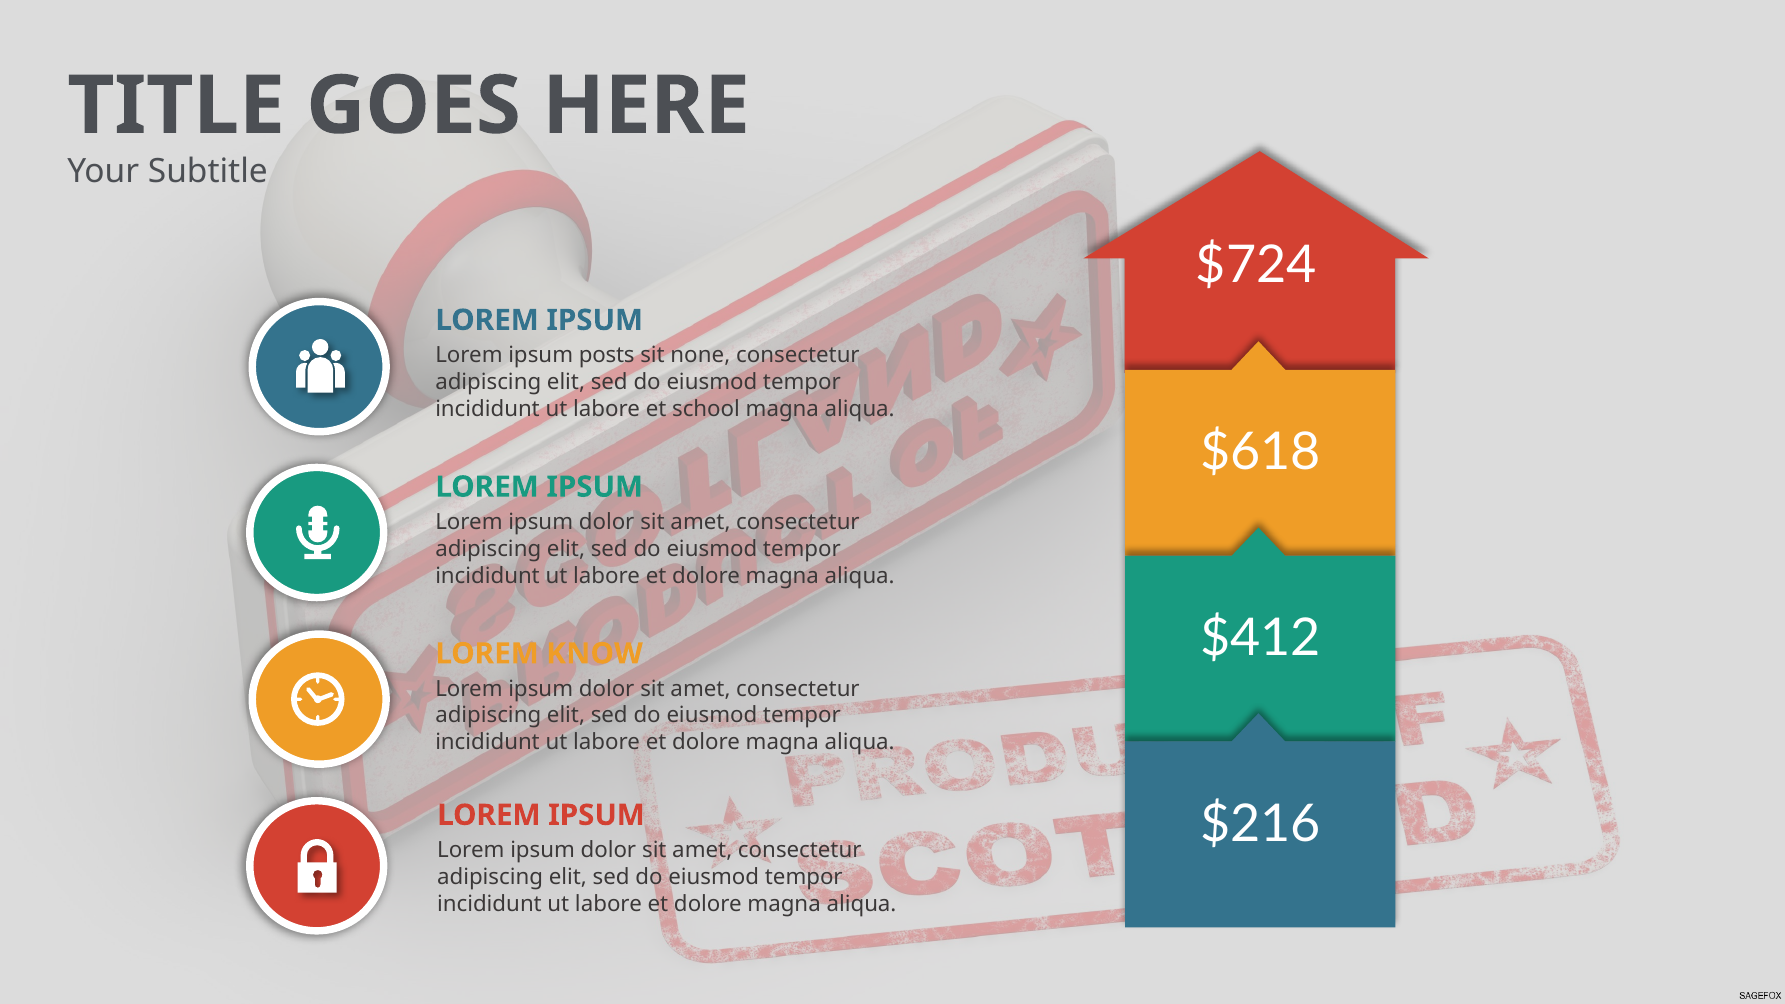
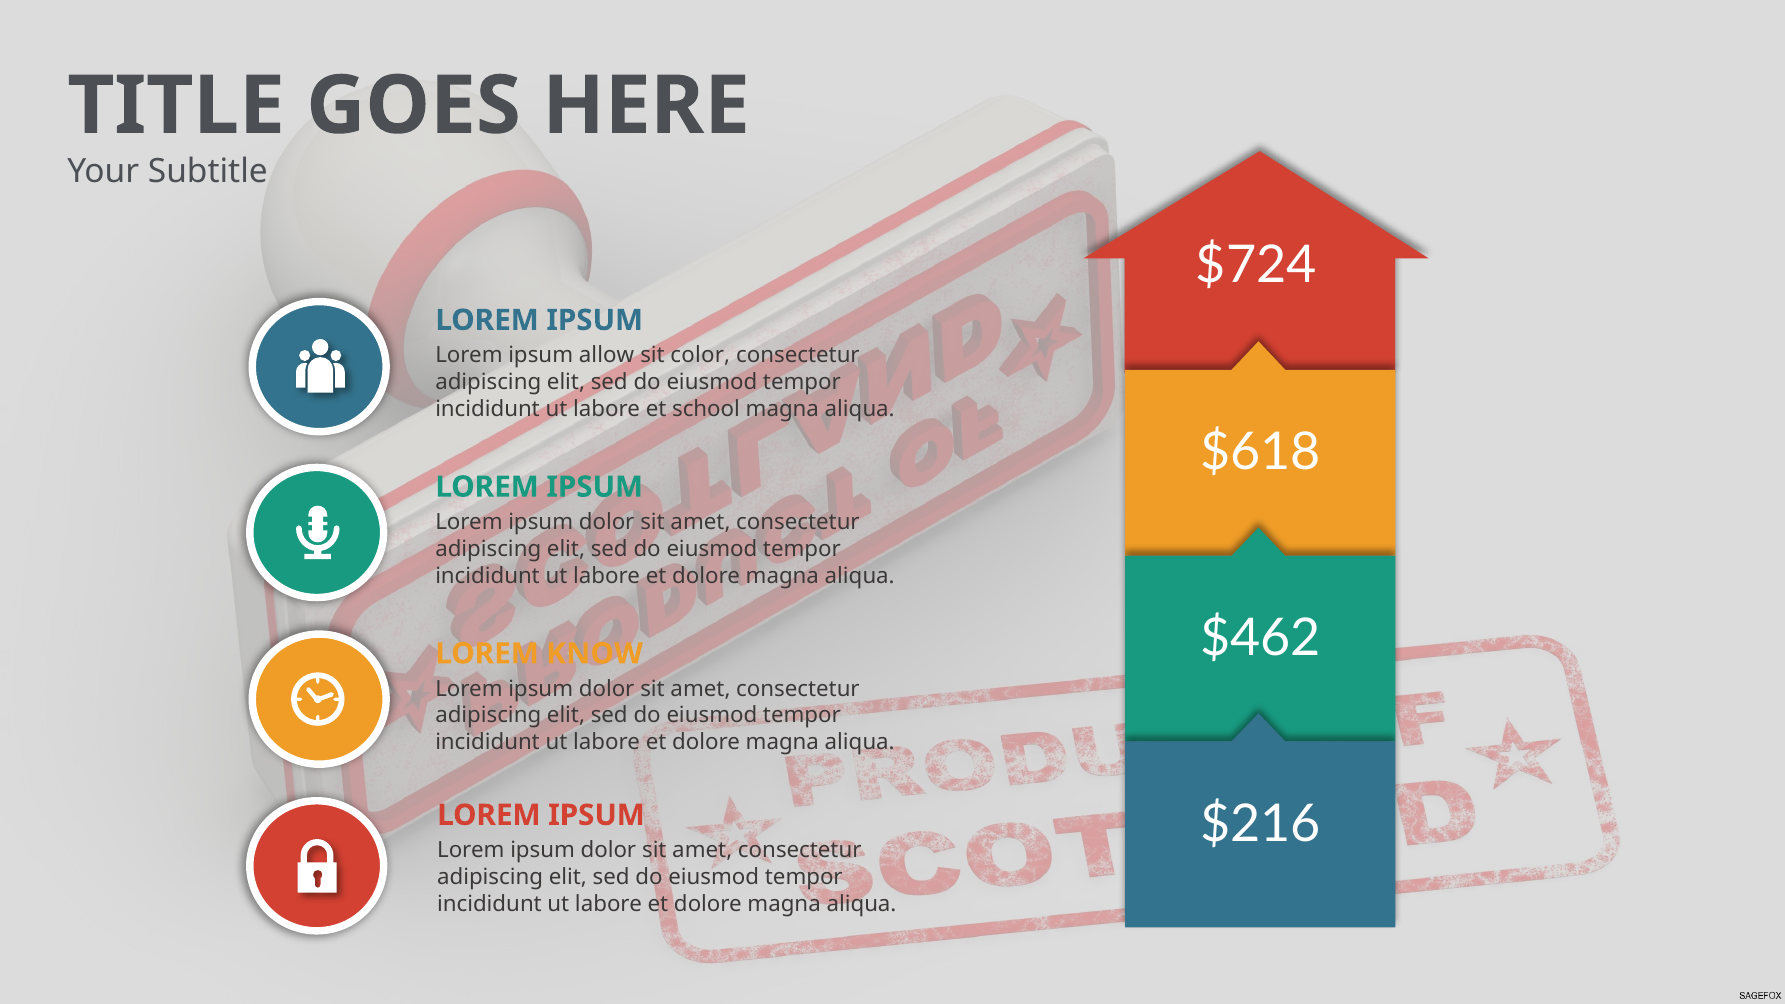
posts: posts -> allow
none: none -> color
$412: $412 -> $462
